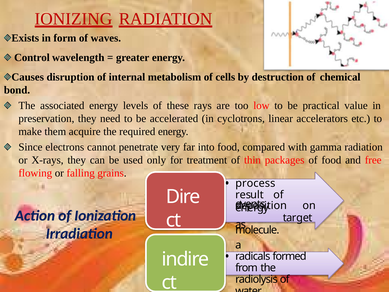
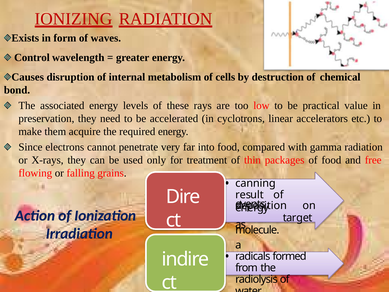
process: process -> canning
